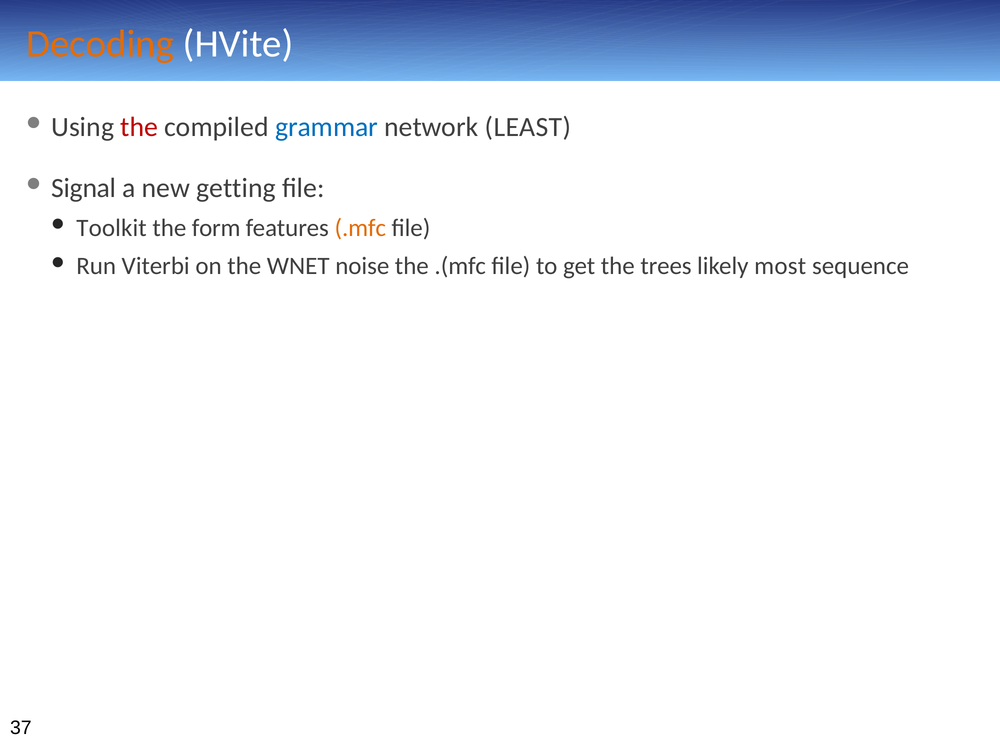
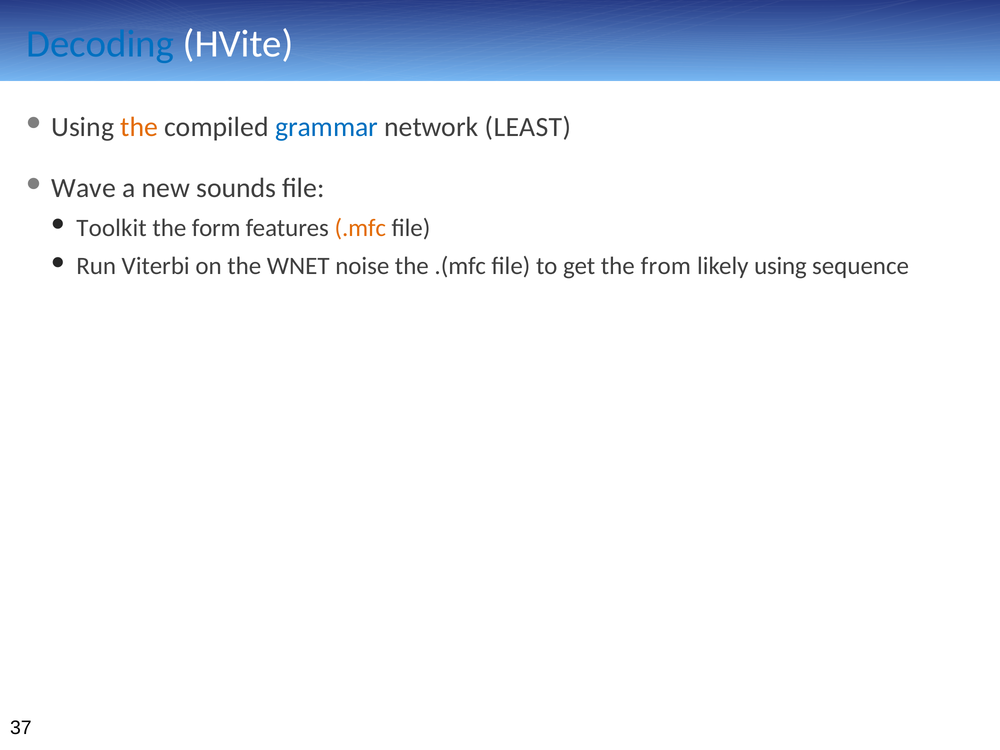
Decoding colour: orange -> blue
the at (139, 127) colour: red -> orange
Signal: Signal -> Wave
getting: getting -> sounds
trees: trees -> from
likely most: most -> using
